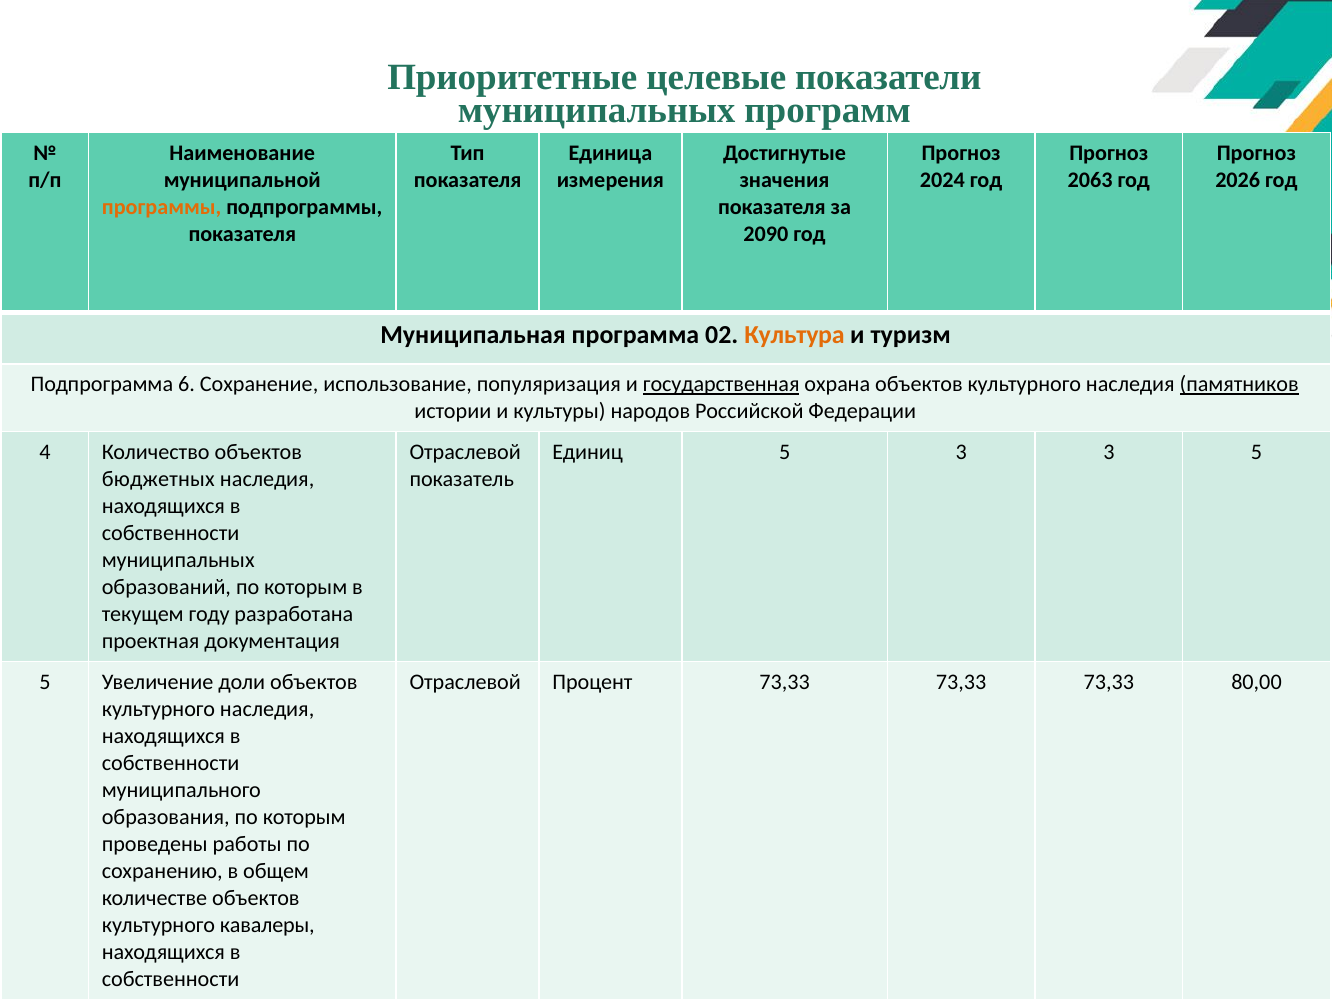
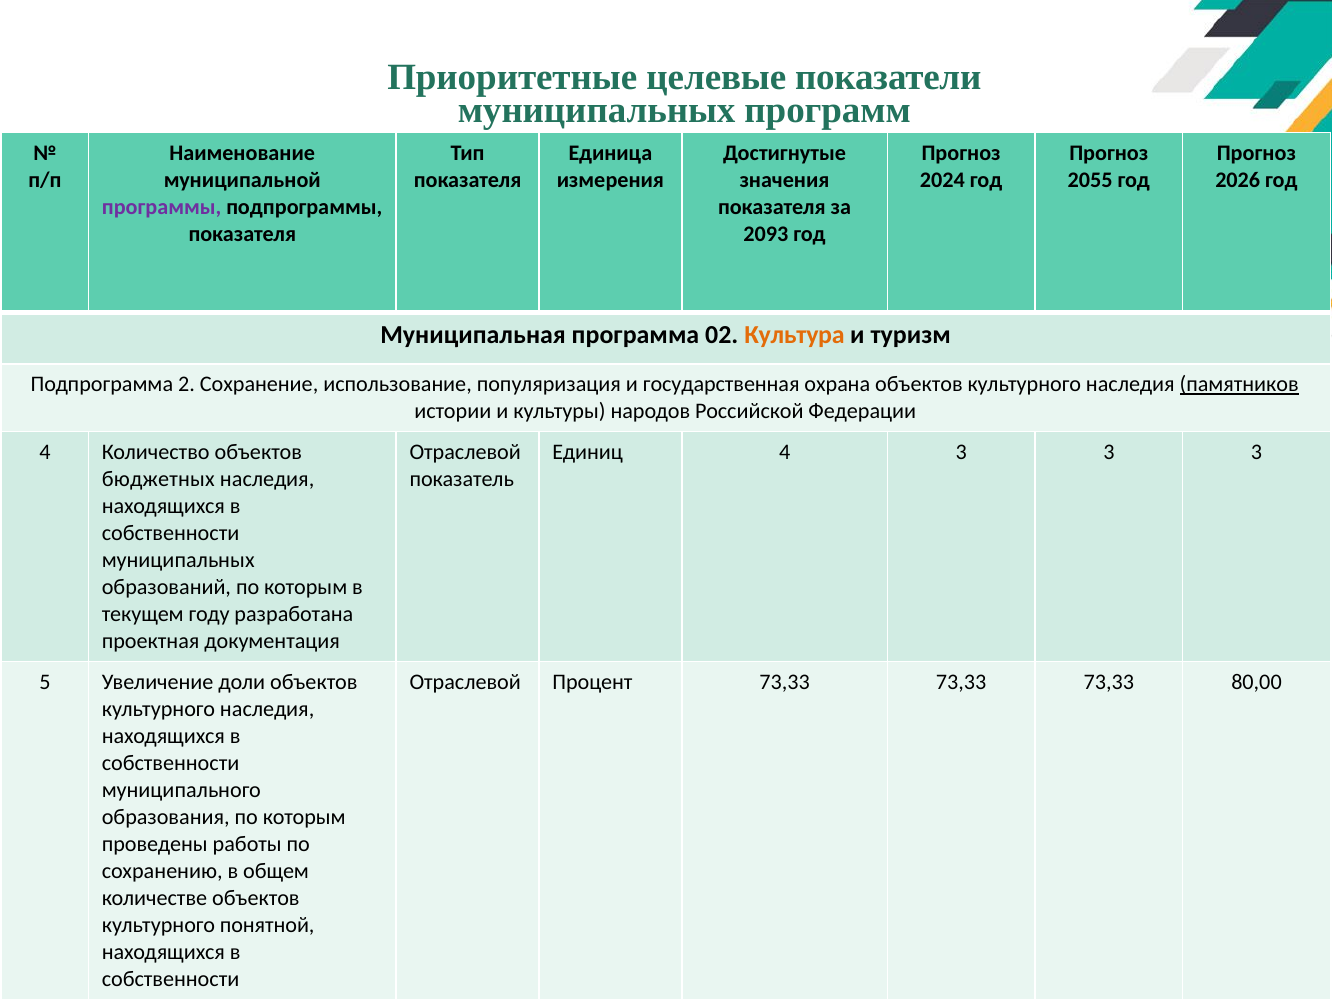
2063: 2063 -> 2055
программы colour: orange -> purple
2090: 2090 -> 2093
6: 6 -> 2
государственная underline: present -> none
Единиц 5: 5 -> 4
3 3 5: 5 -> 3
кавалеры: кавалеры -> понятной
